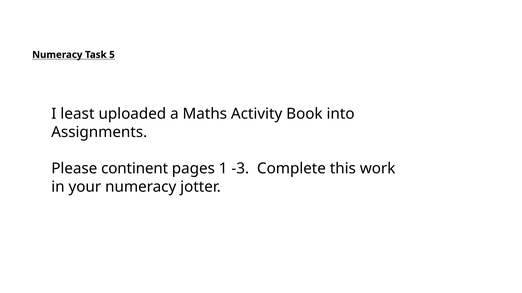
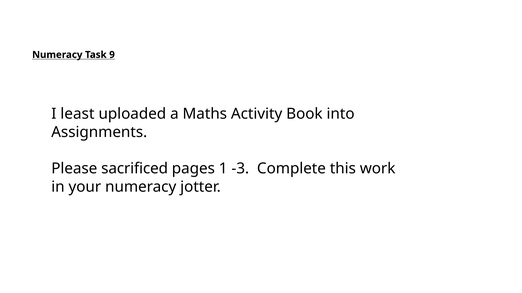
5: 5 -> 9
continent: continent -> sacrificed
